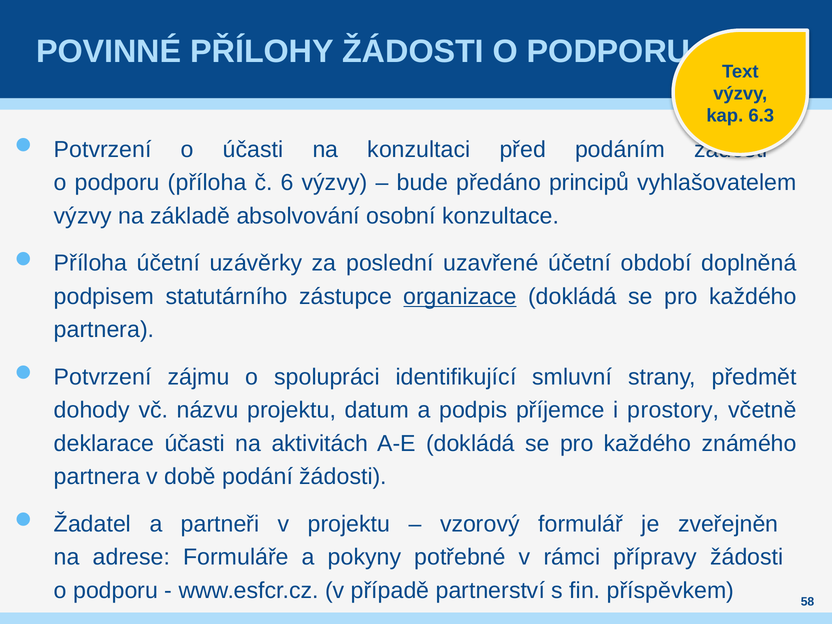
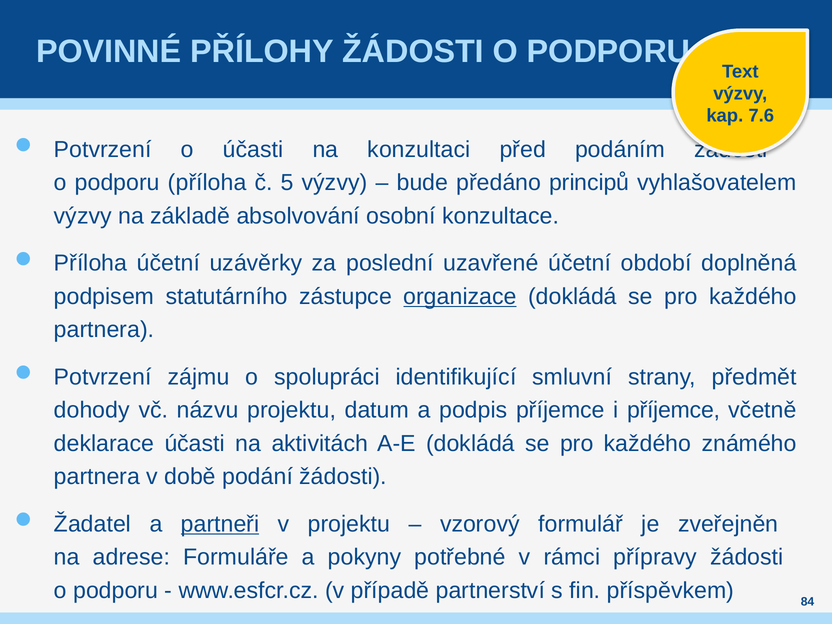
6.3: 6.3 -> 7.6
6: 6 -> 5
i prostory: prostory -> příjemce
partneři underline: none -> present
58: 58 -> 84
